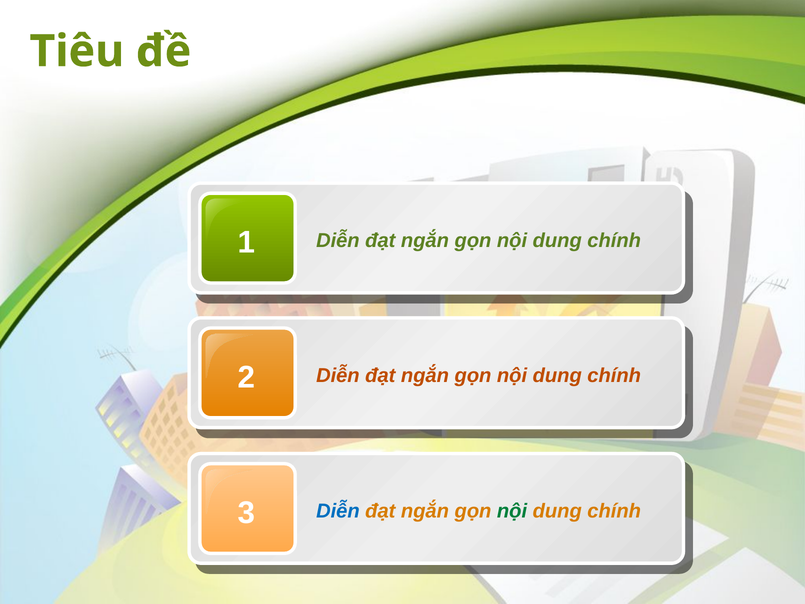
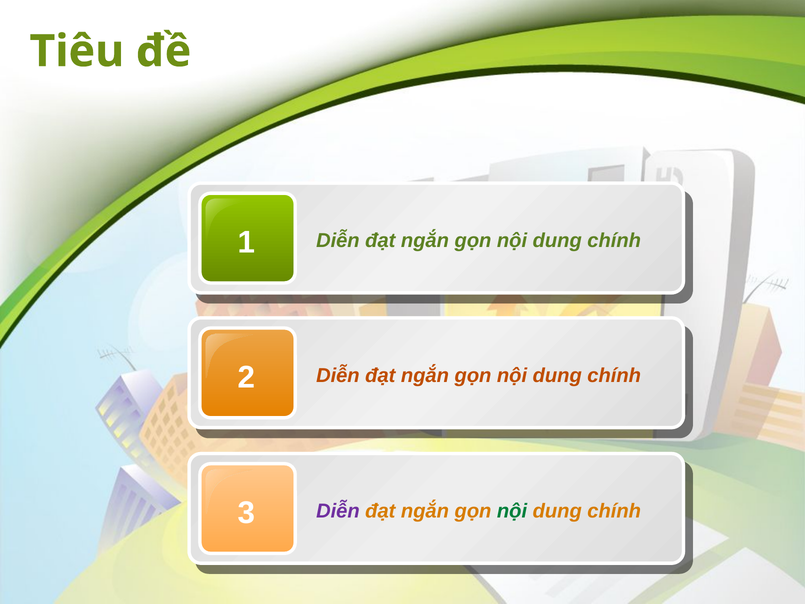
Diễn at (338, 511) colour: blue -> purple
